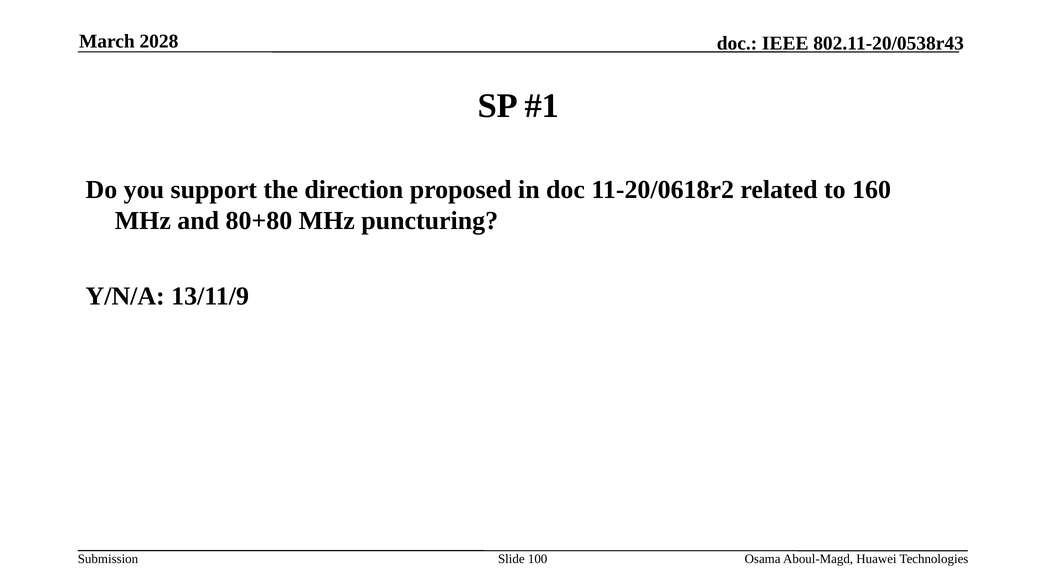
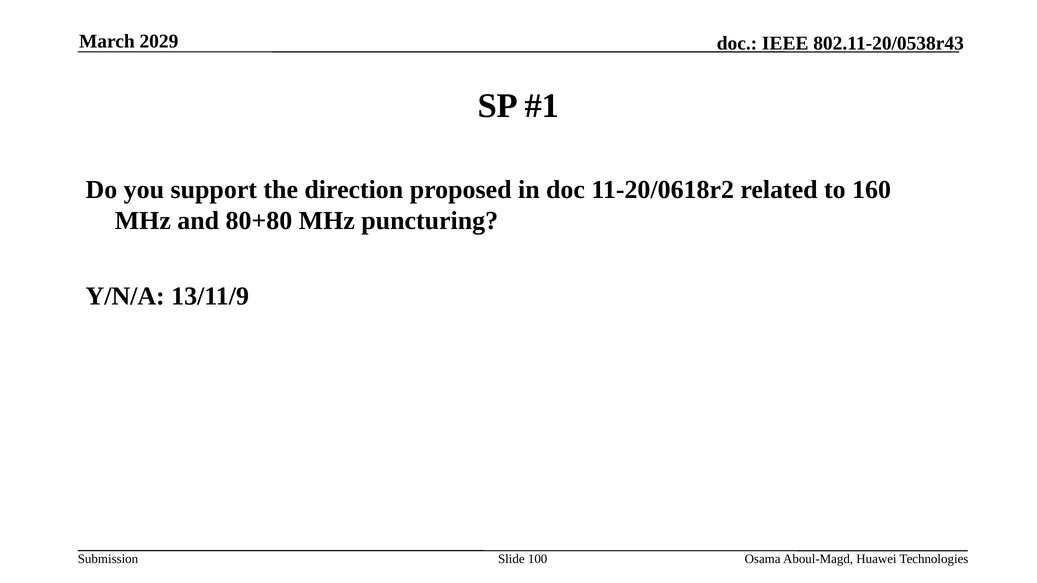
2028: 2028 -> 2029
